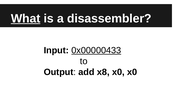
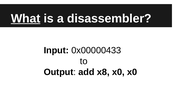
0x00000433 underline: present -> none
